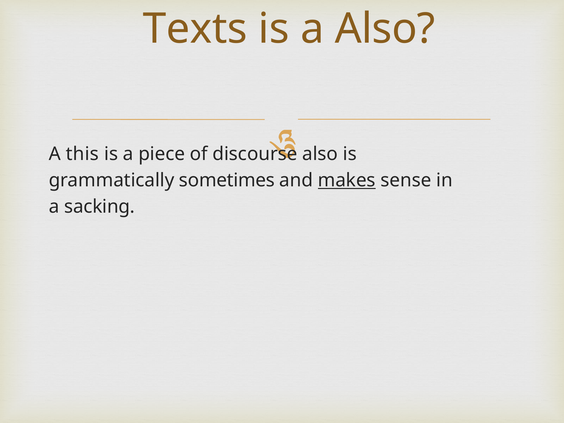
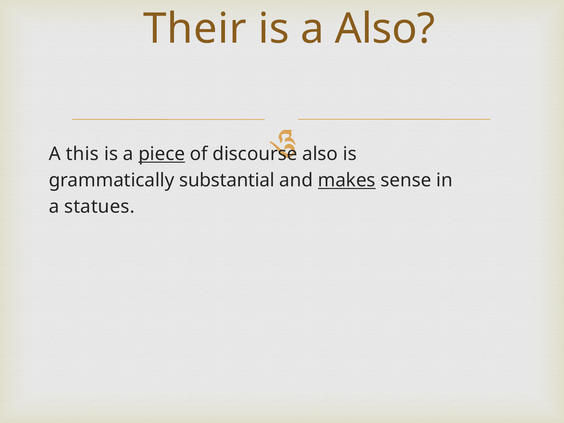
Texts: Texts -> Their
piece underline: none -> present
sometimes: sometimes -> substantial
sacking: sacking -> statues
